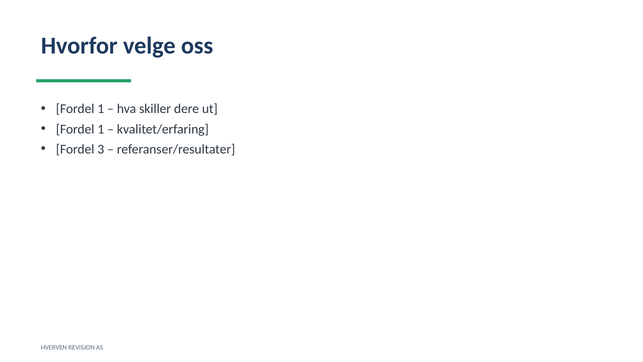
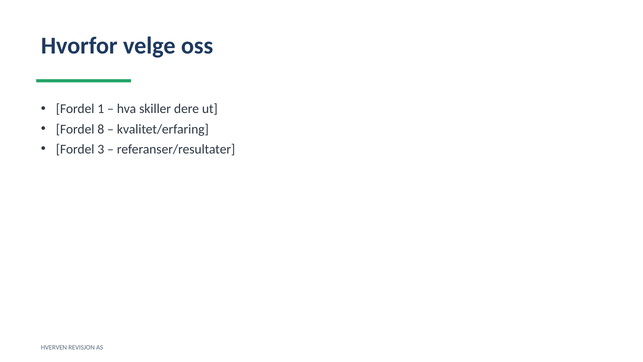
1 at (101, 129): 1 -> 8
